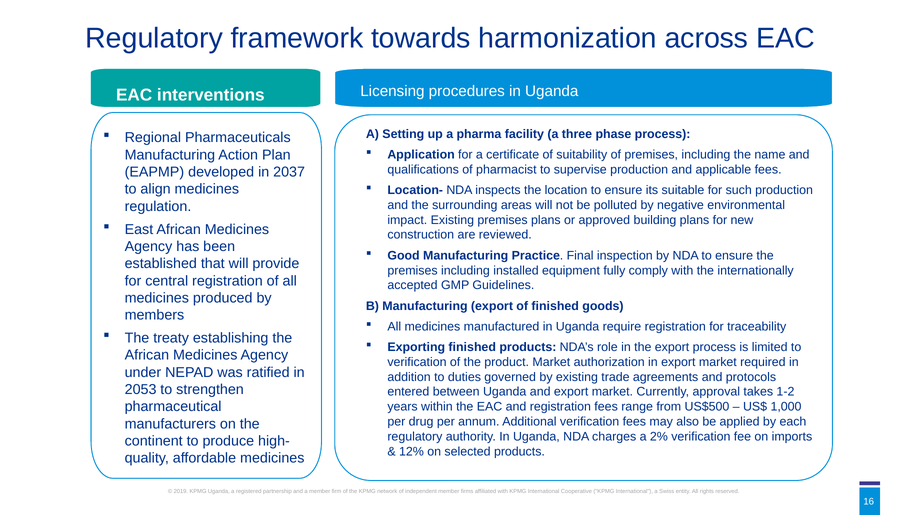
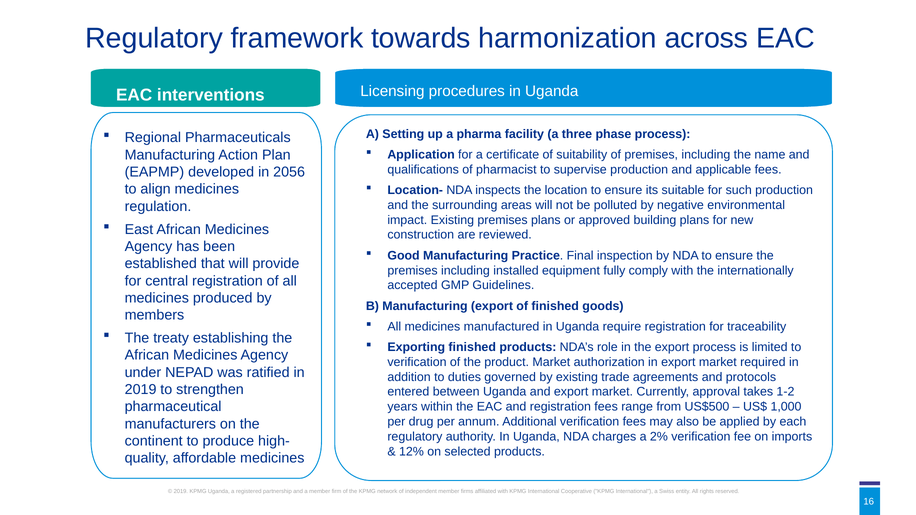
2037: 2037 -> 2056
2053 at (141, 390): 2053 -> 2019
